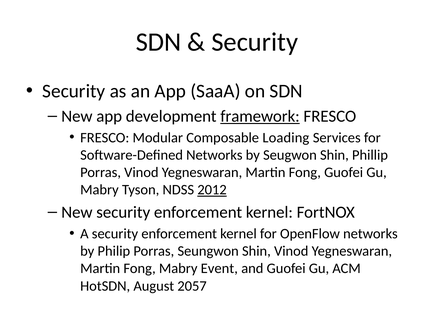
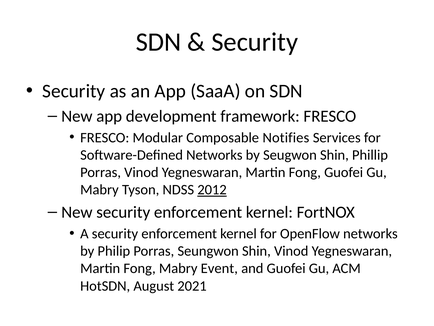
framework underline: present -> none
Loading: Loading -> Notifies
2057: 2057 -> 2021
